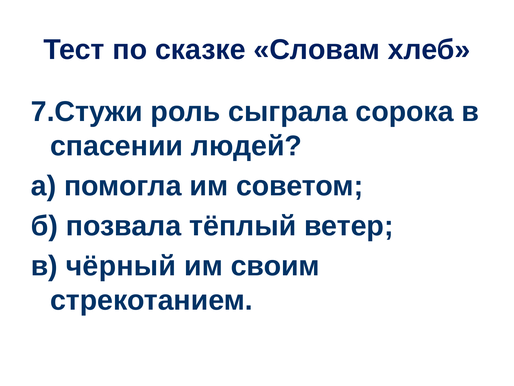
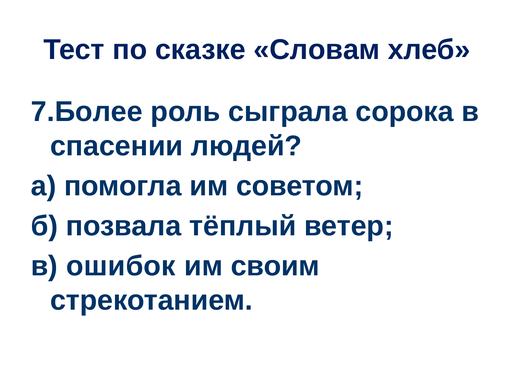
7.Стужи: 7.Стужи -> 7.Более
чёрный: чёрный -> ошибок
